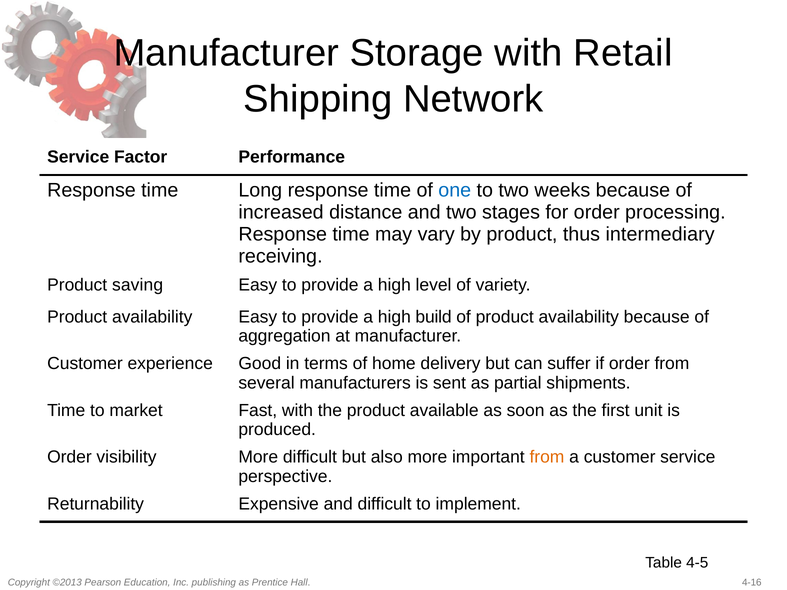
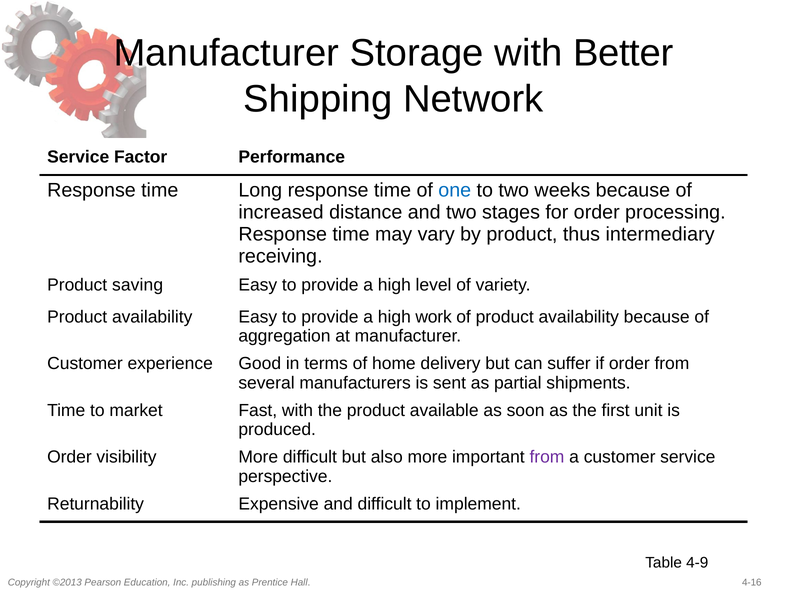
Retail: Retail -> Better
build: build -> work
from at (547, 457) colour: orange -> purple
4-5: 4-5 -> 4-9
